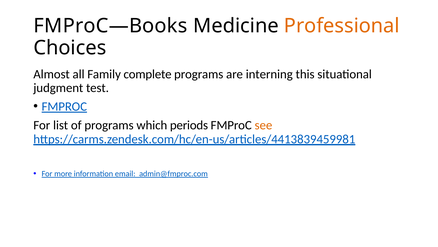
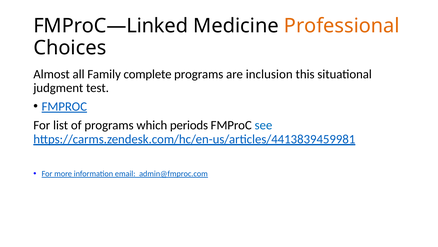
FMProC—Books: FMProC—Books -> FMProC—Linked
interning: interning -> inclusion
see colour: orange -> blue
